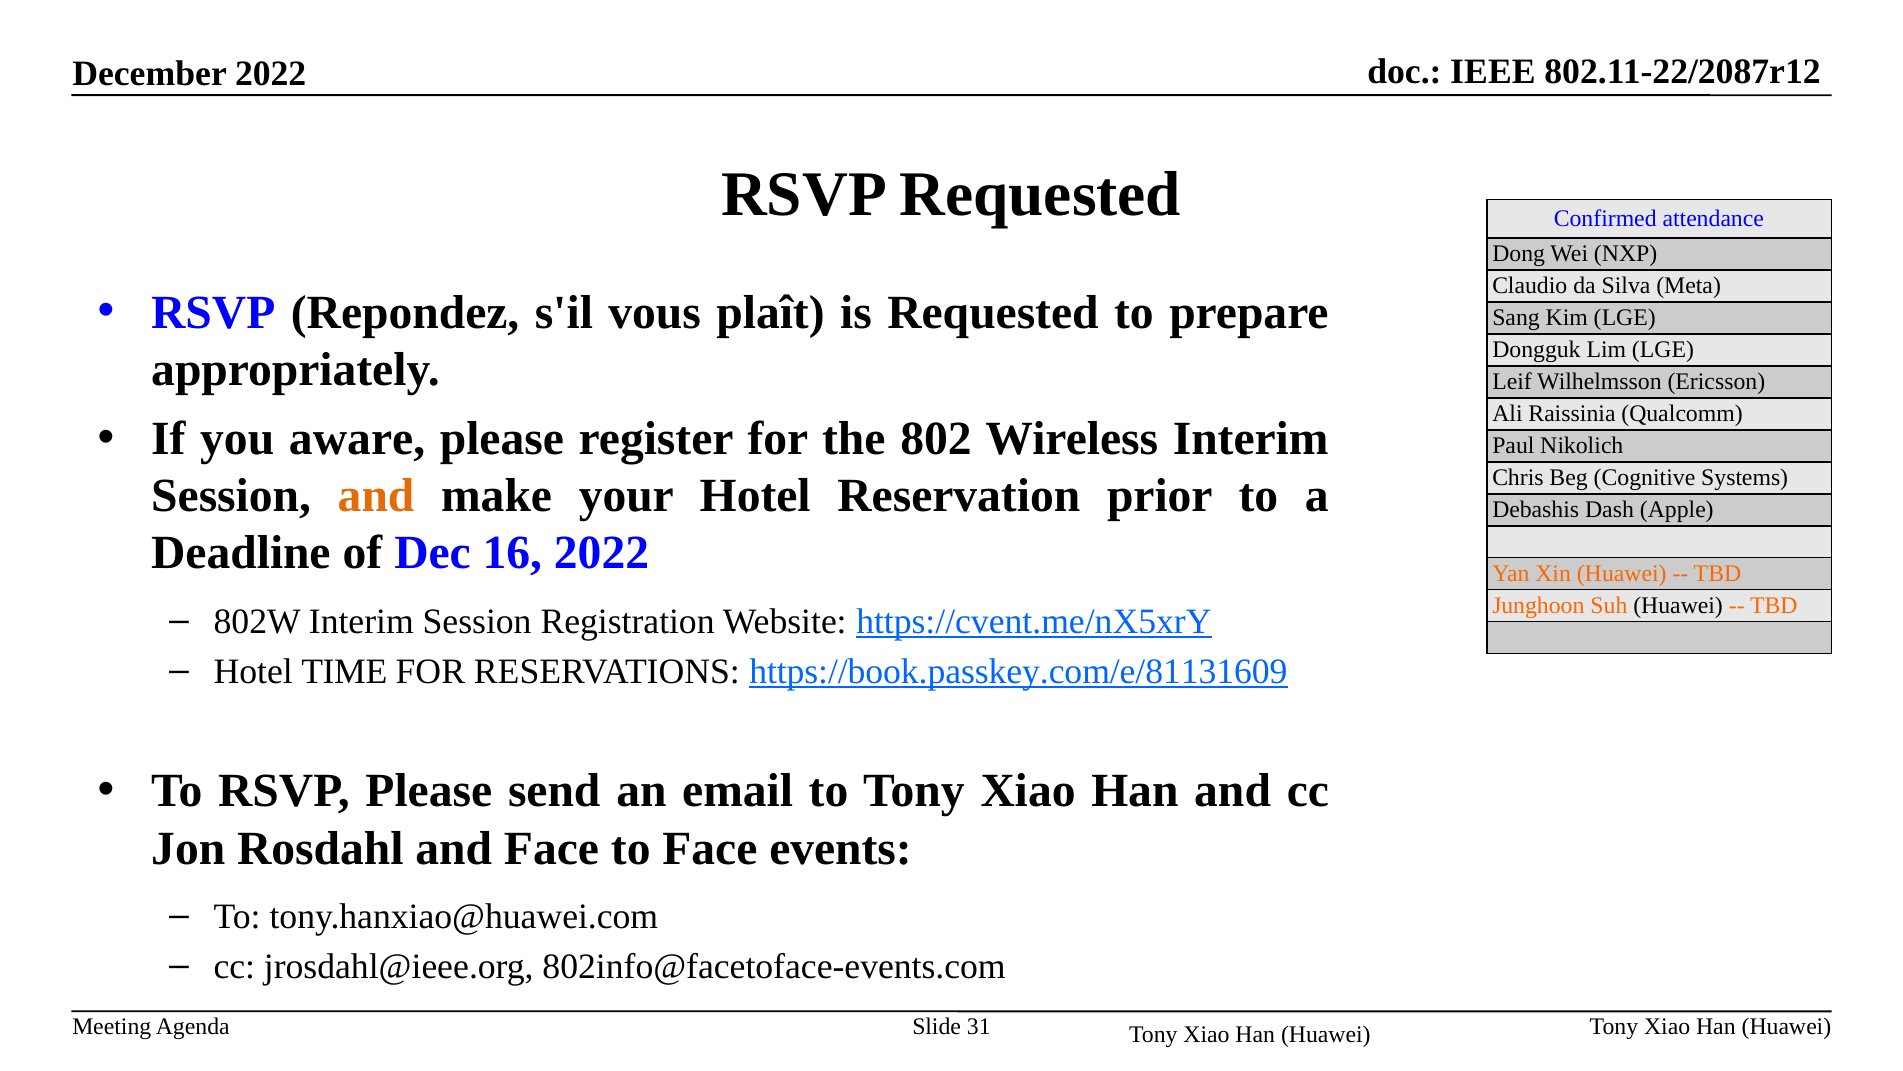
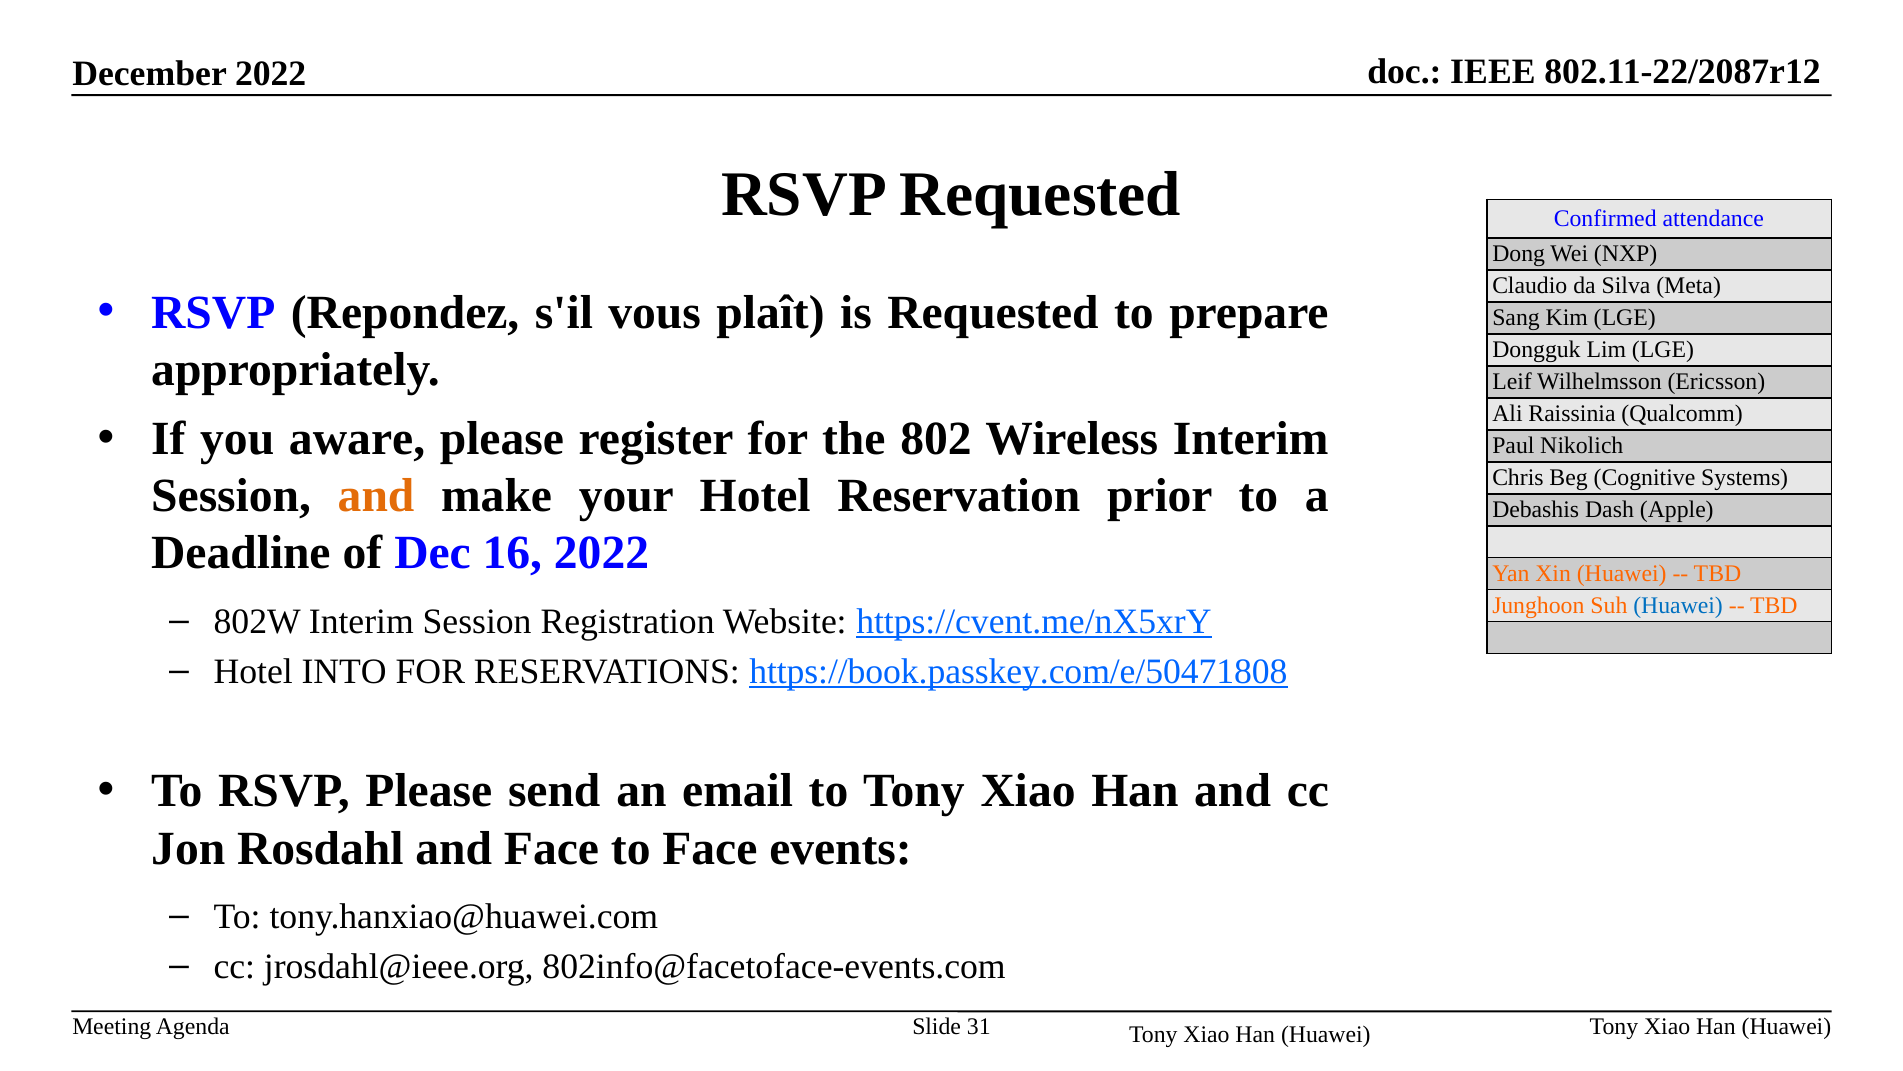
Huawei at (1678, 605) colour: black -> blue
TIME: TIME -> INTO
https://book.passkey.com/e/81131609: https://book.passkey.com/e/81131609 -> https://book.passkey.com/e/50471808
